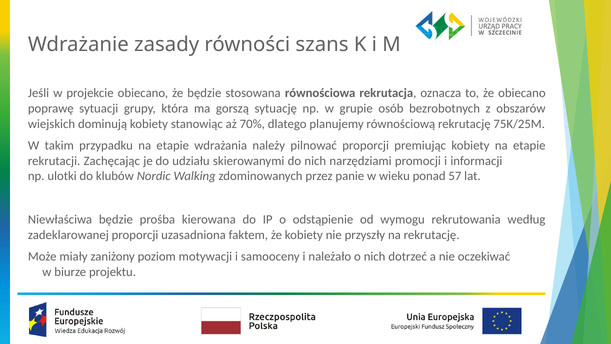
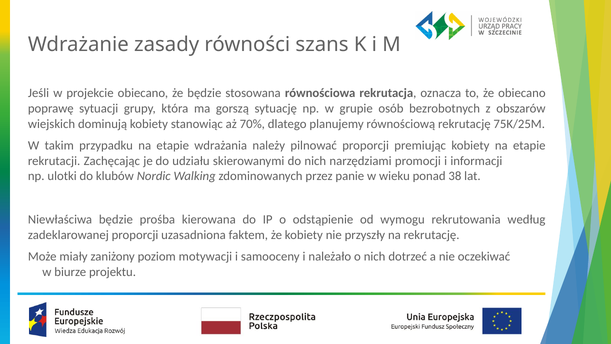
57: 57 -> 38
